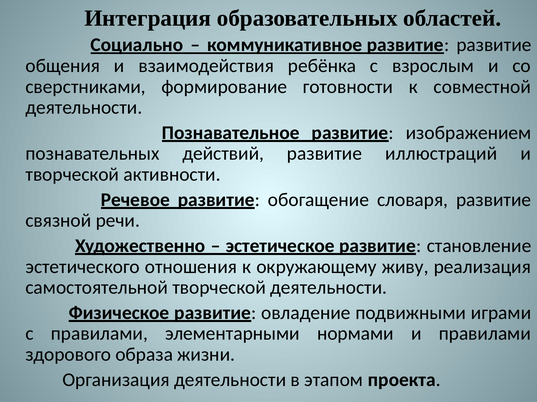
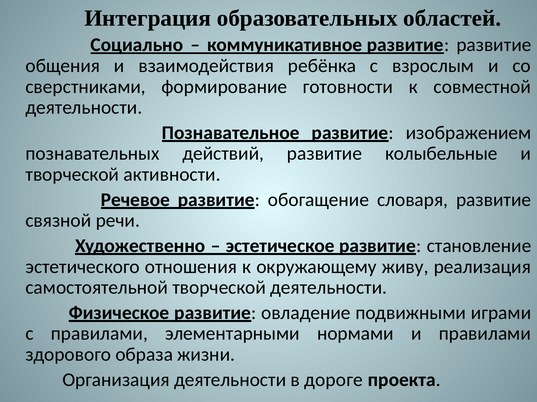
иллюстраций: иллюстраций -> колыбельные
этапом: этапом -> дороге
